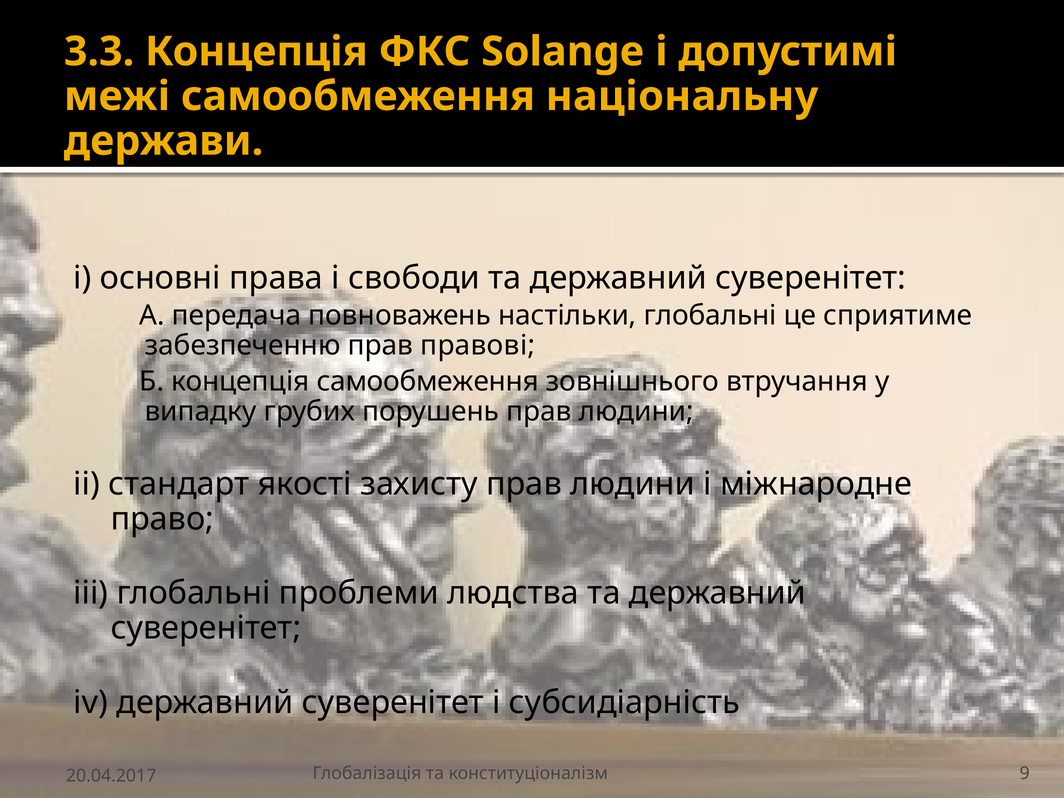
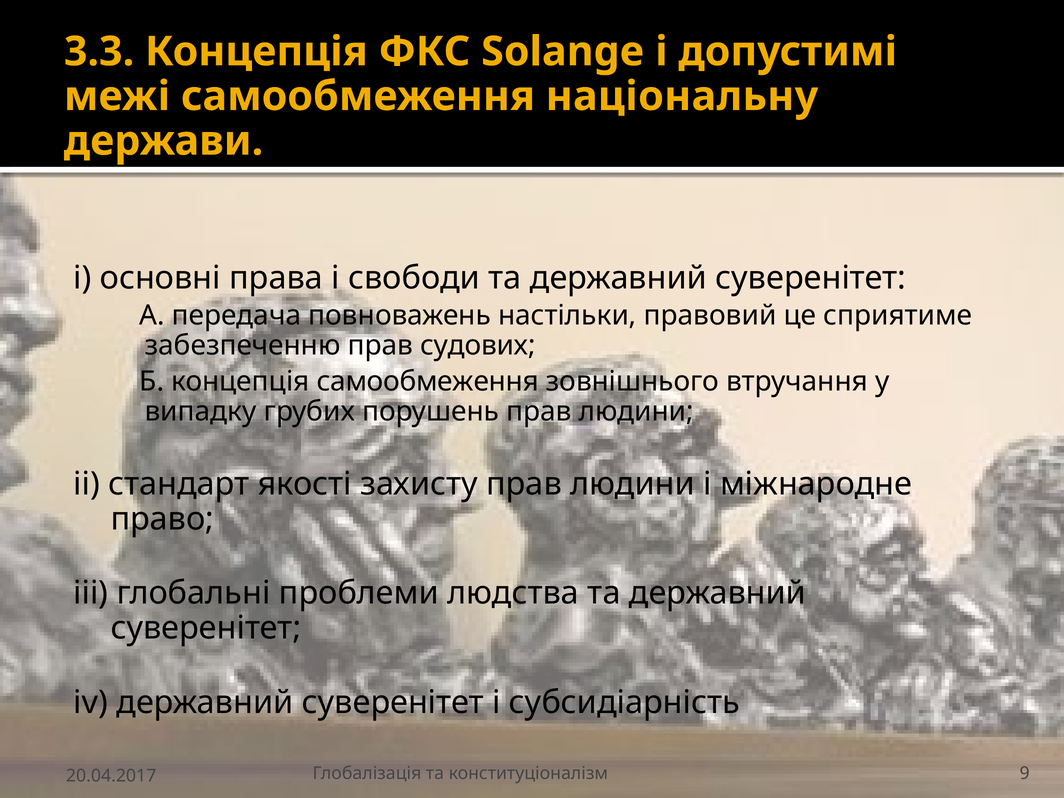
настільки глобальні: глобальні -> правовий
правові: правові -> судових
